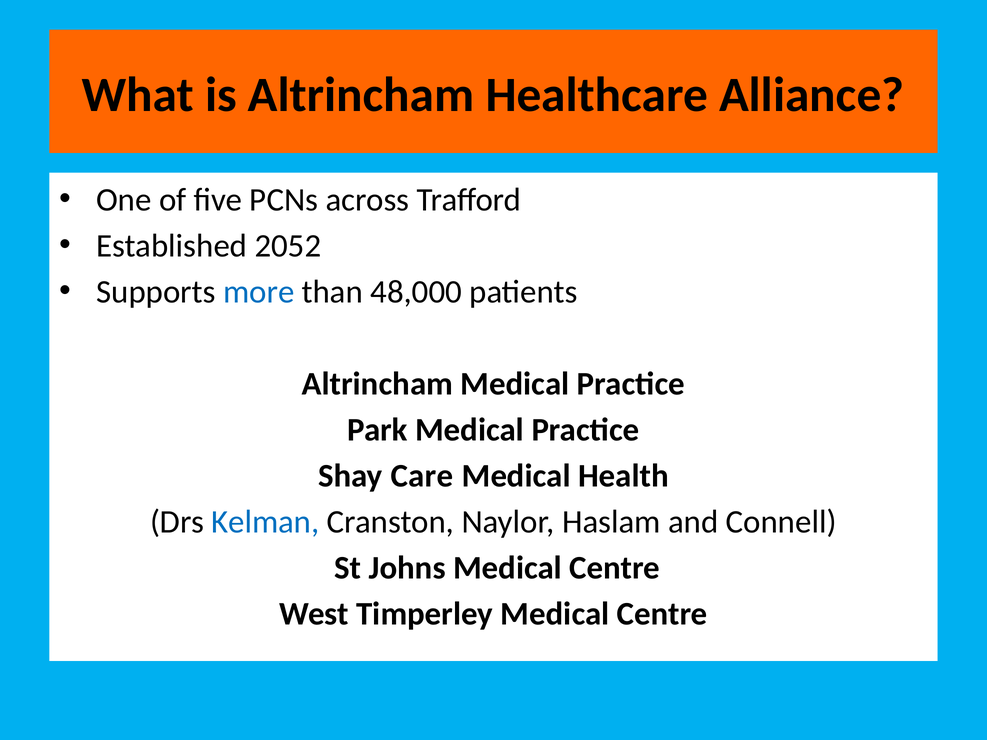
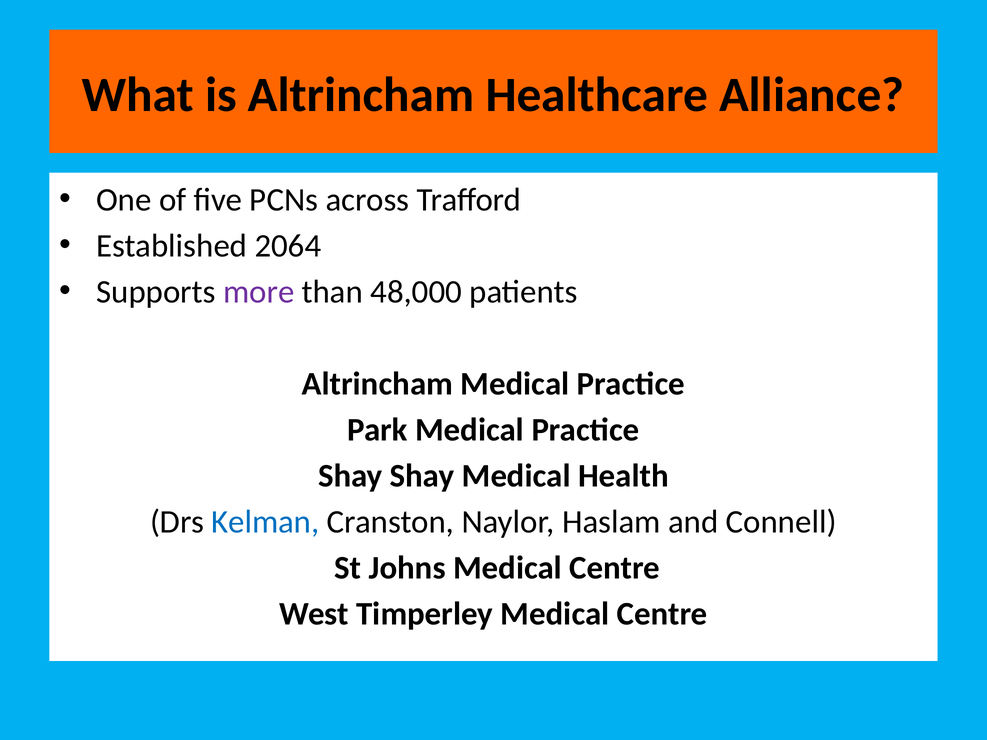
2052: 2052 -> 2064
more colour: blue -> purple
Shay Care: Care -> Shay
